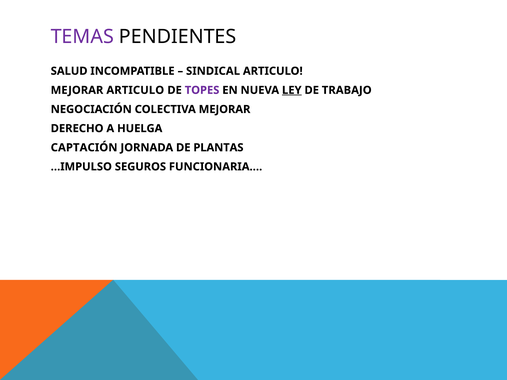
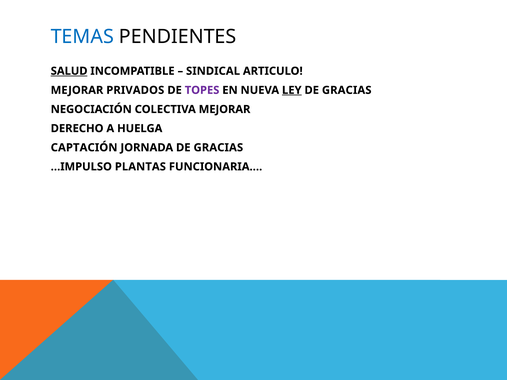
TEMAS colour: purple -> blue
SALUD underline: none -> present
MEJORAR ARTICULO: ARTICULO -> PRIVADOS
TRABAJO at (347, 90): TRABAJO -> GRACIAS
JORNADA DE PLANTAS: PLANTAS -> GRACIAS
SEGUROS: SEGUROS -> PLANTAS
